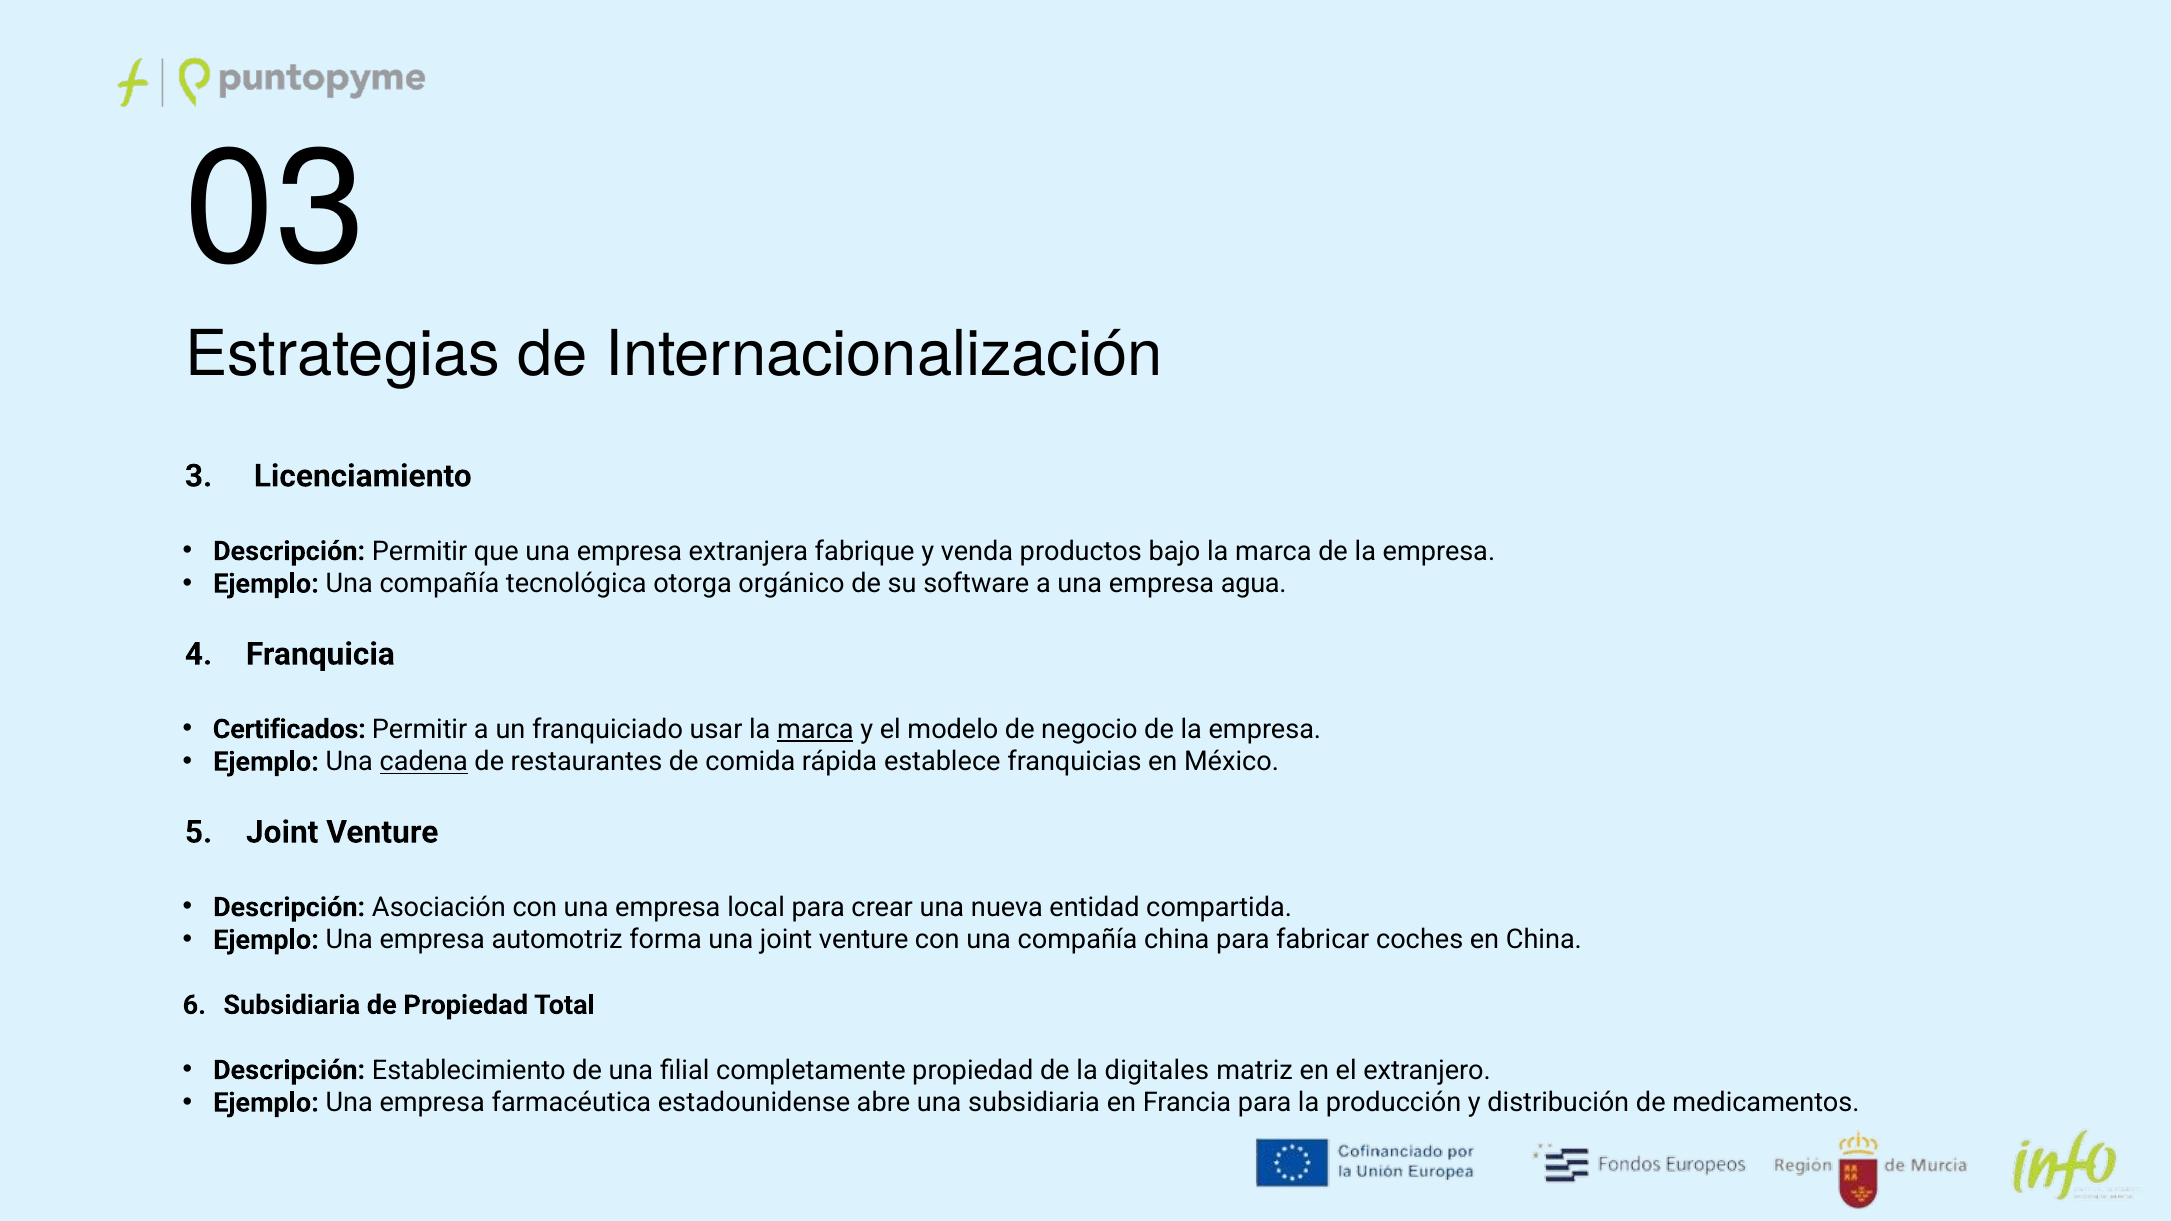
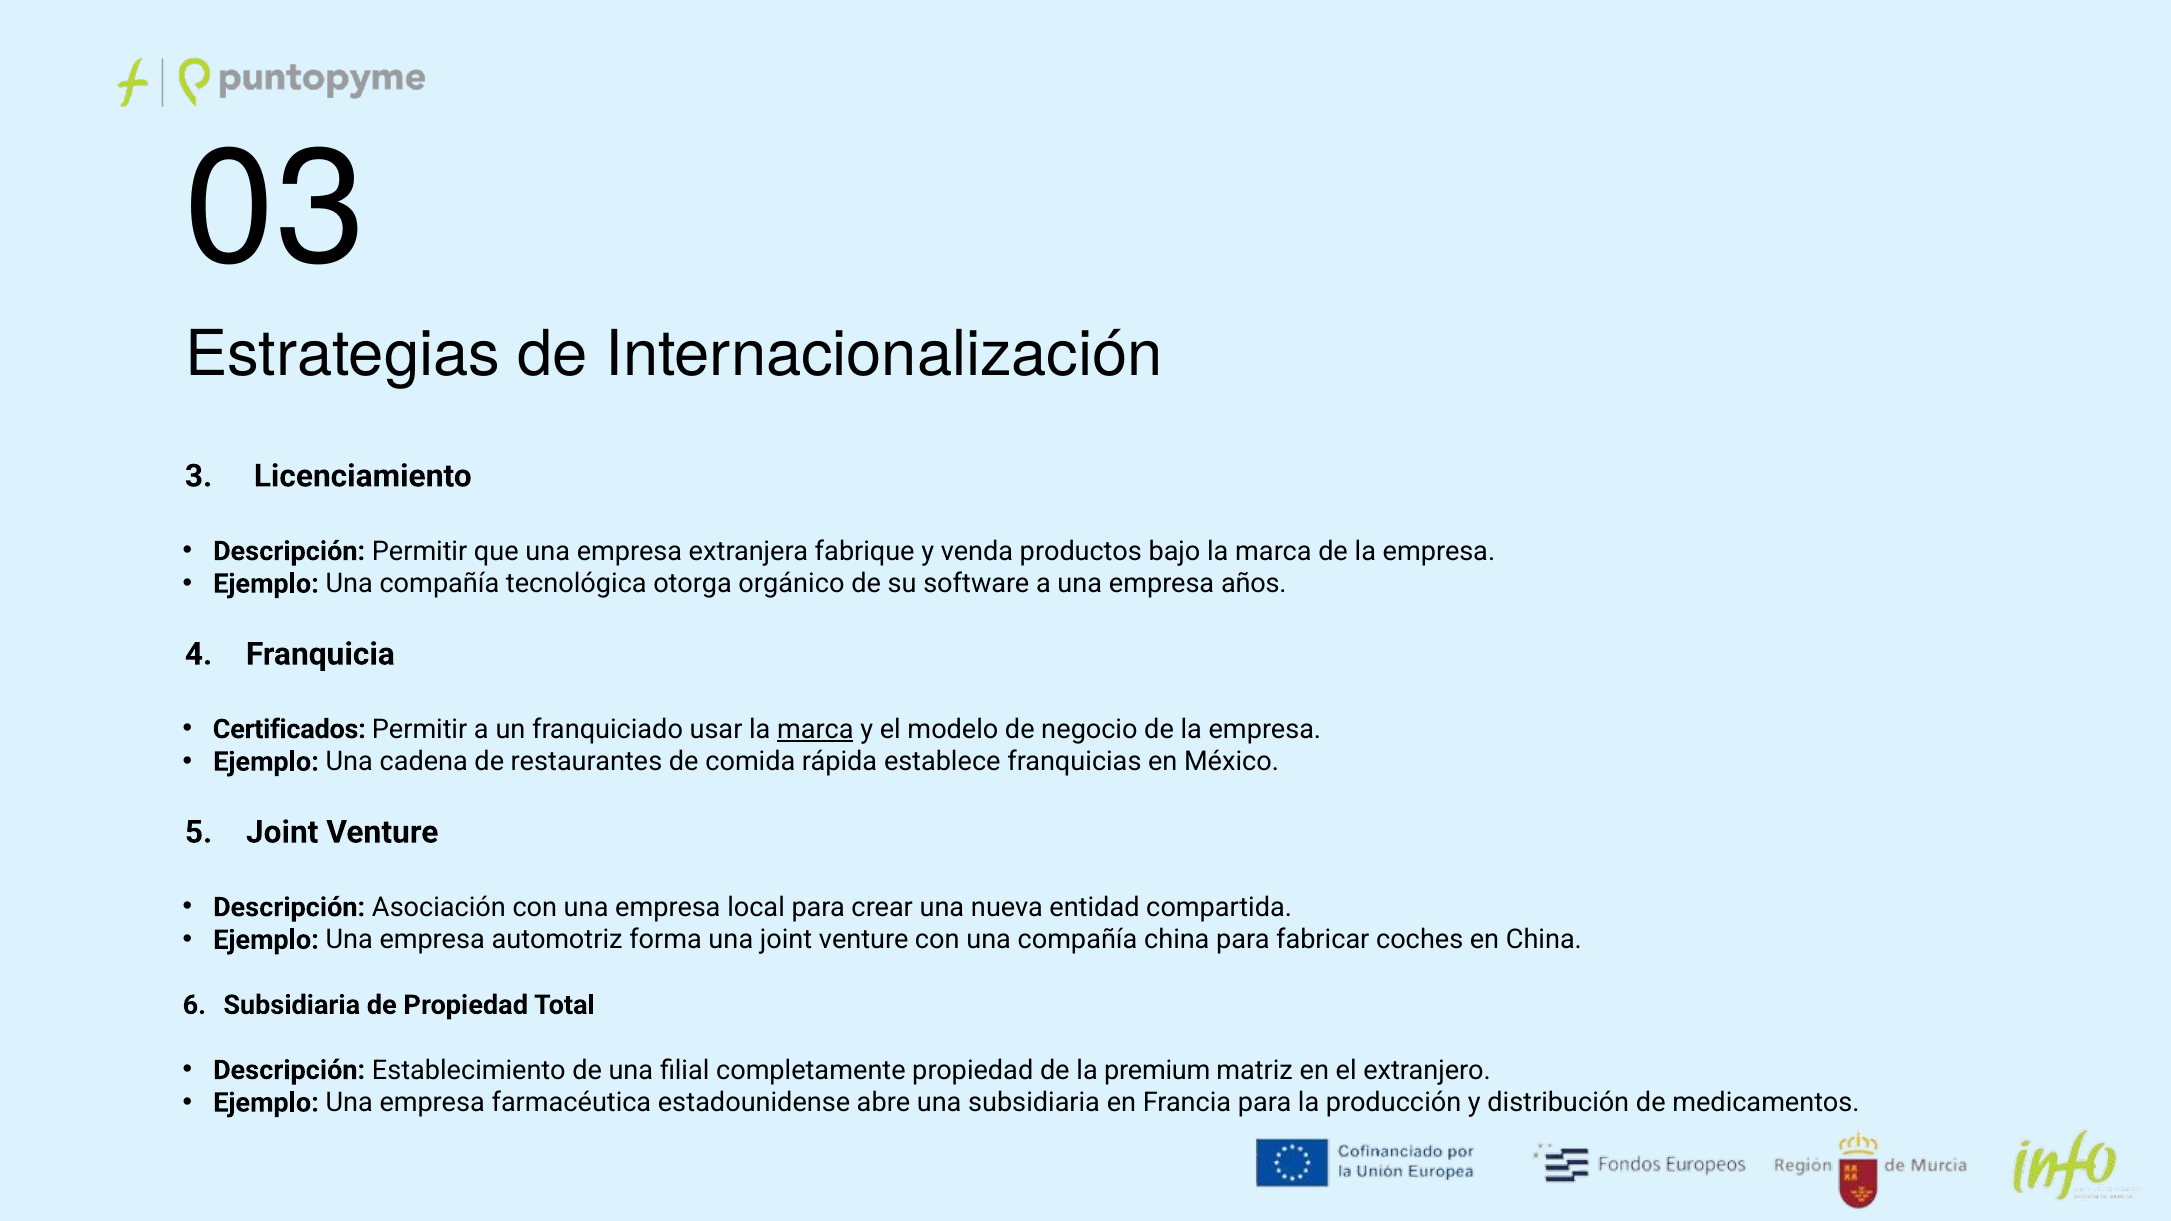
agua: agua -> años
cadena underline: present -> none
digitales: digitales -> premium
